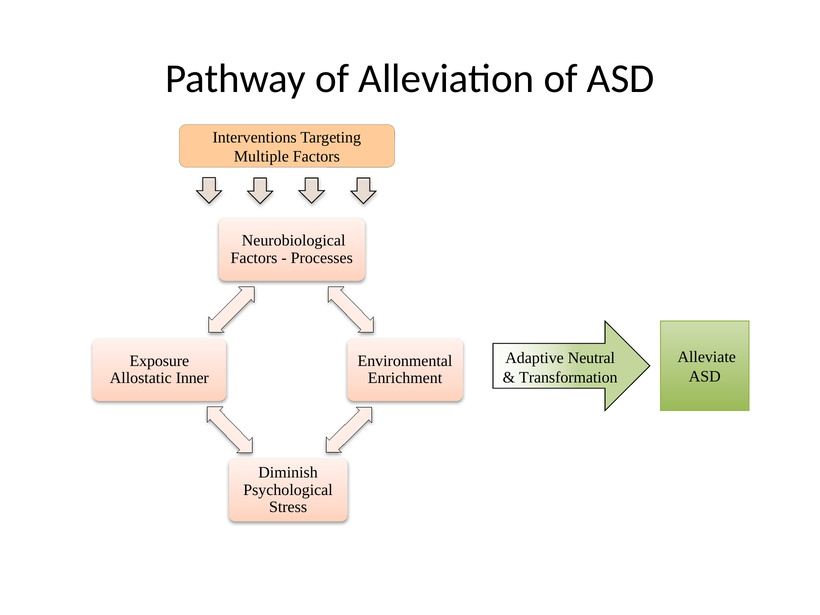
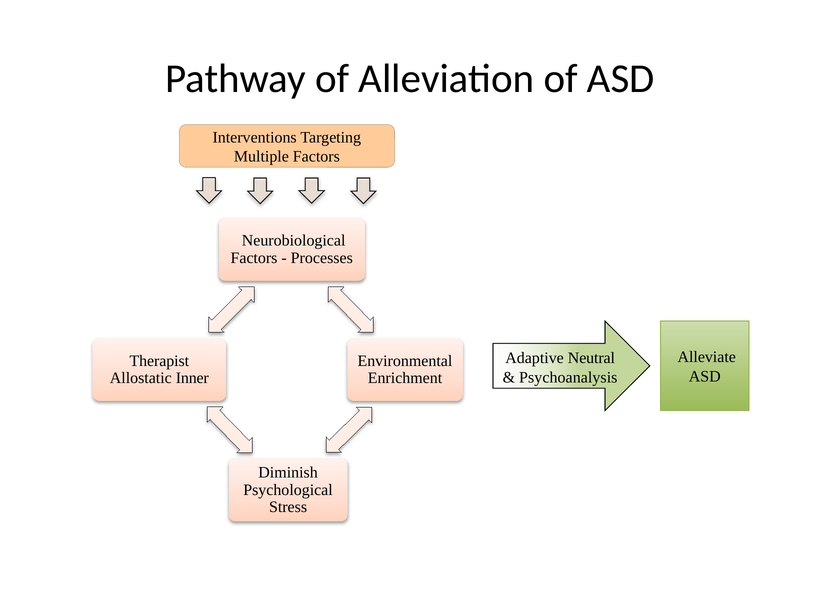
Exposure: Exposure -> Therapist
Transformation: Transformation -> Psychoanalysis
